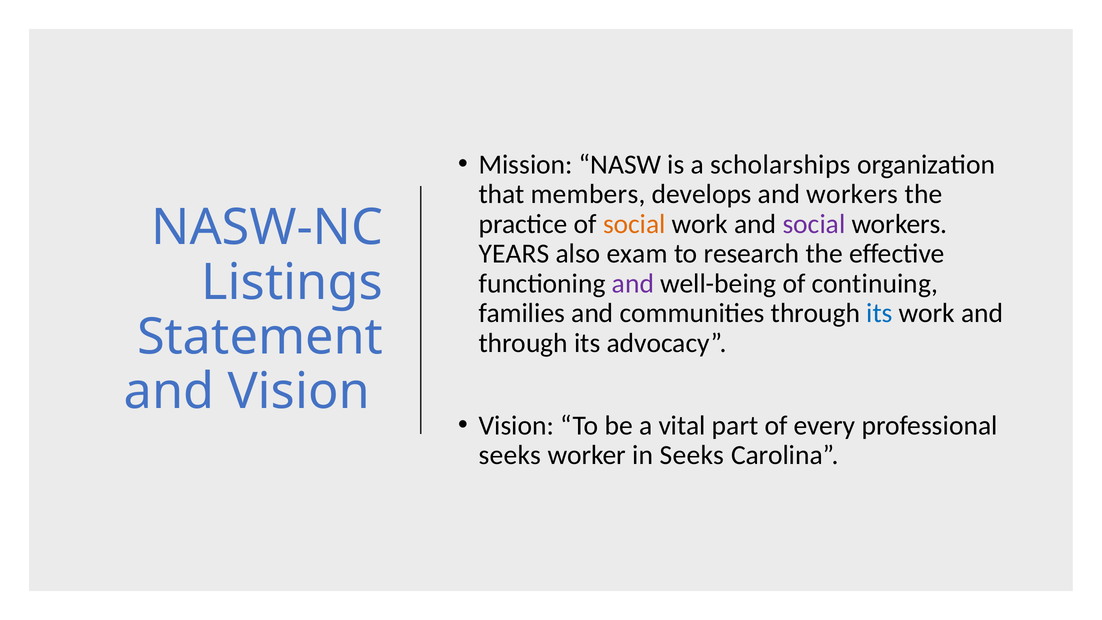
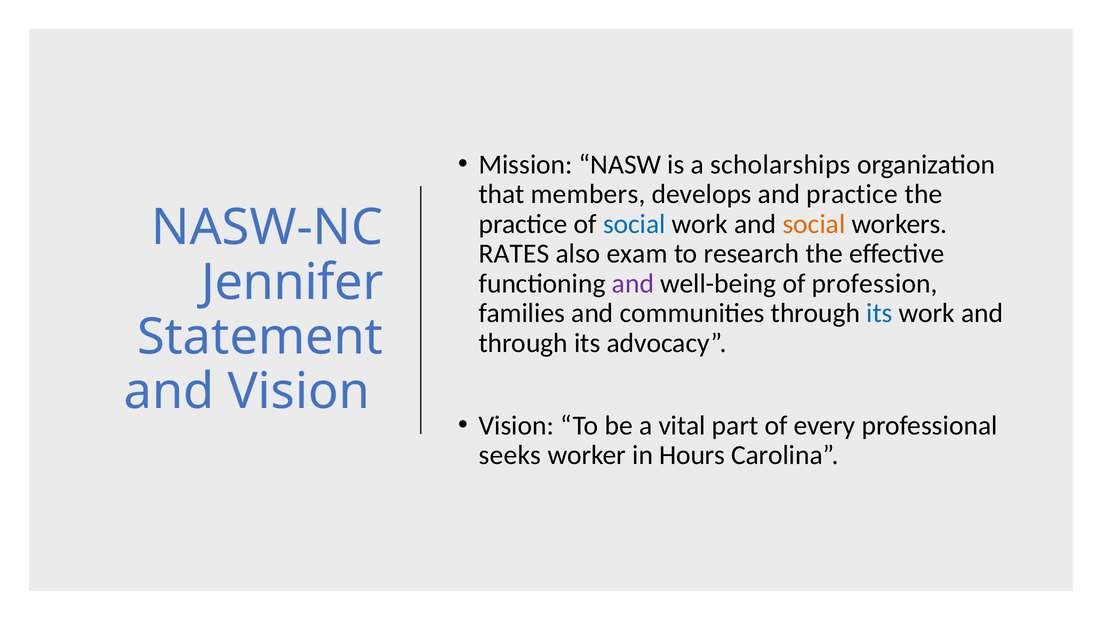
and workers: workers -> practice
social at (634, 224) colour: orange -> blue
social at (814, 224) colour: purple -> orange
YEARS: YEARS -> RATES
Listings: Listings -> Jennifer
continuing: continuing -> profession
in Seeks: Seeks -> Hours
